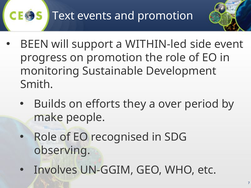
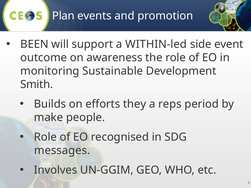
Text: Text -> Plan
progress: progress -> outcome
on promotion: promotion -> awareness
over: over -> reps
observing: observing -> messages
